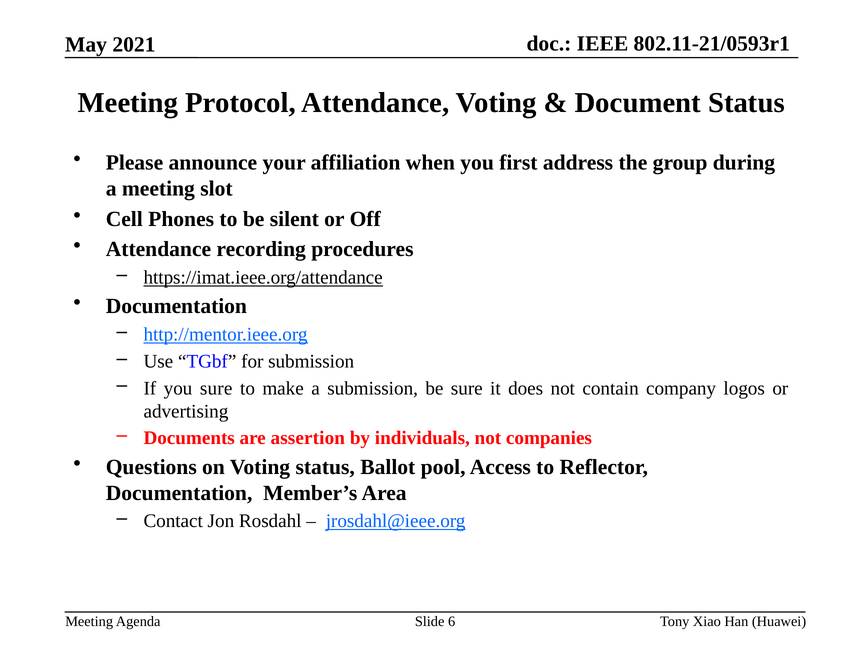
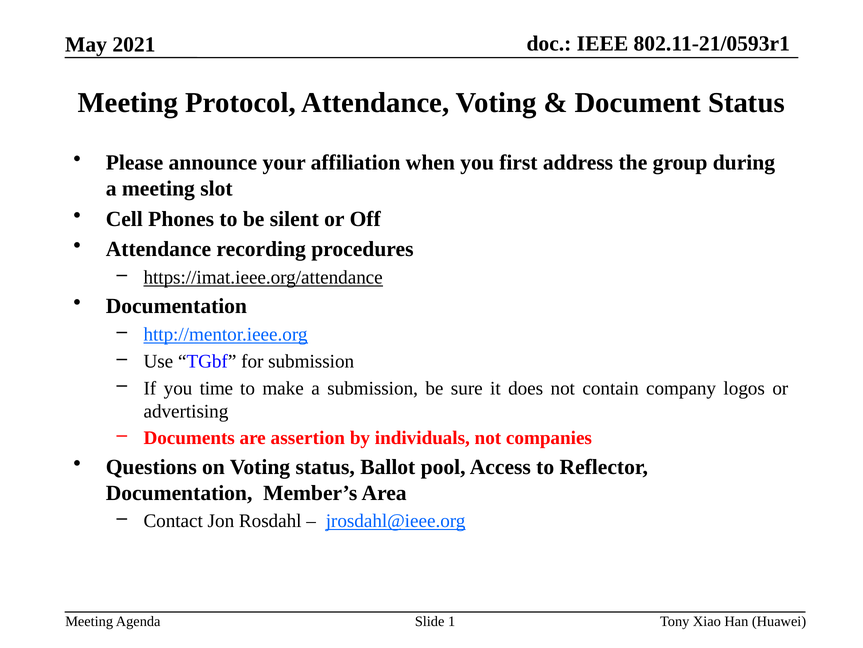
you sure: sure -> time
6: 6 -> 1
